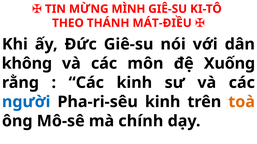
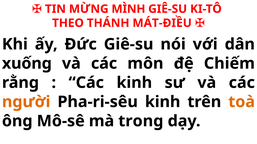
không: không -> xuống
Xuống: Xuống -> Chiếm
người colour: blue -> orange
chính: chính -> trong
